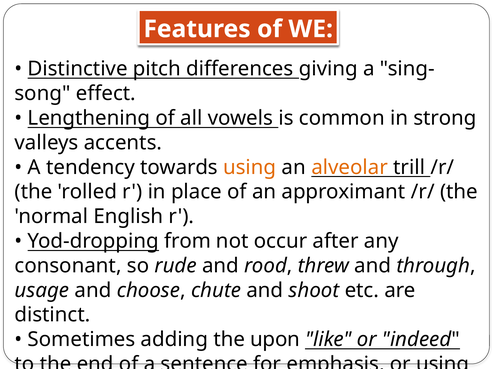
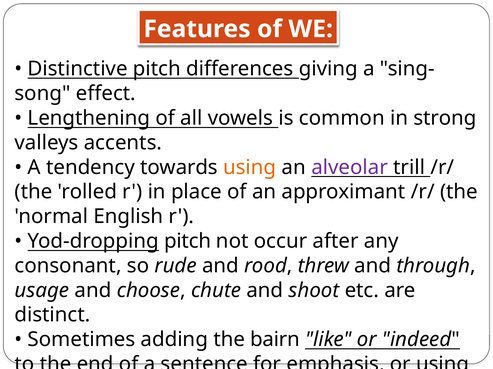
alveolar colour: orange -> purple
Yod-dropping from: from -> pitch
upon: upon -> bairn
